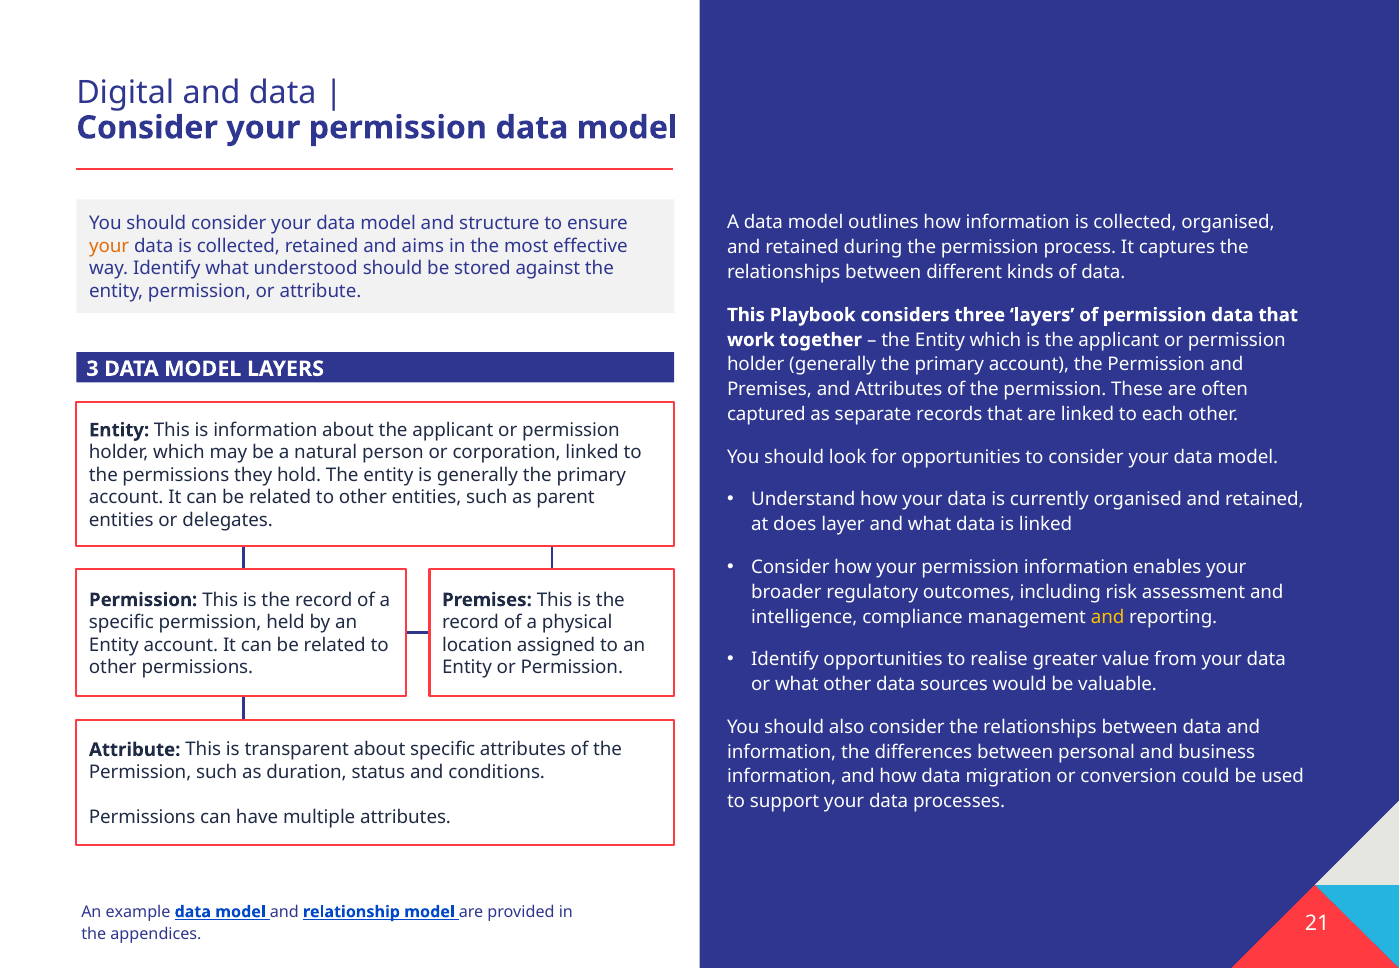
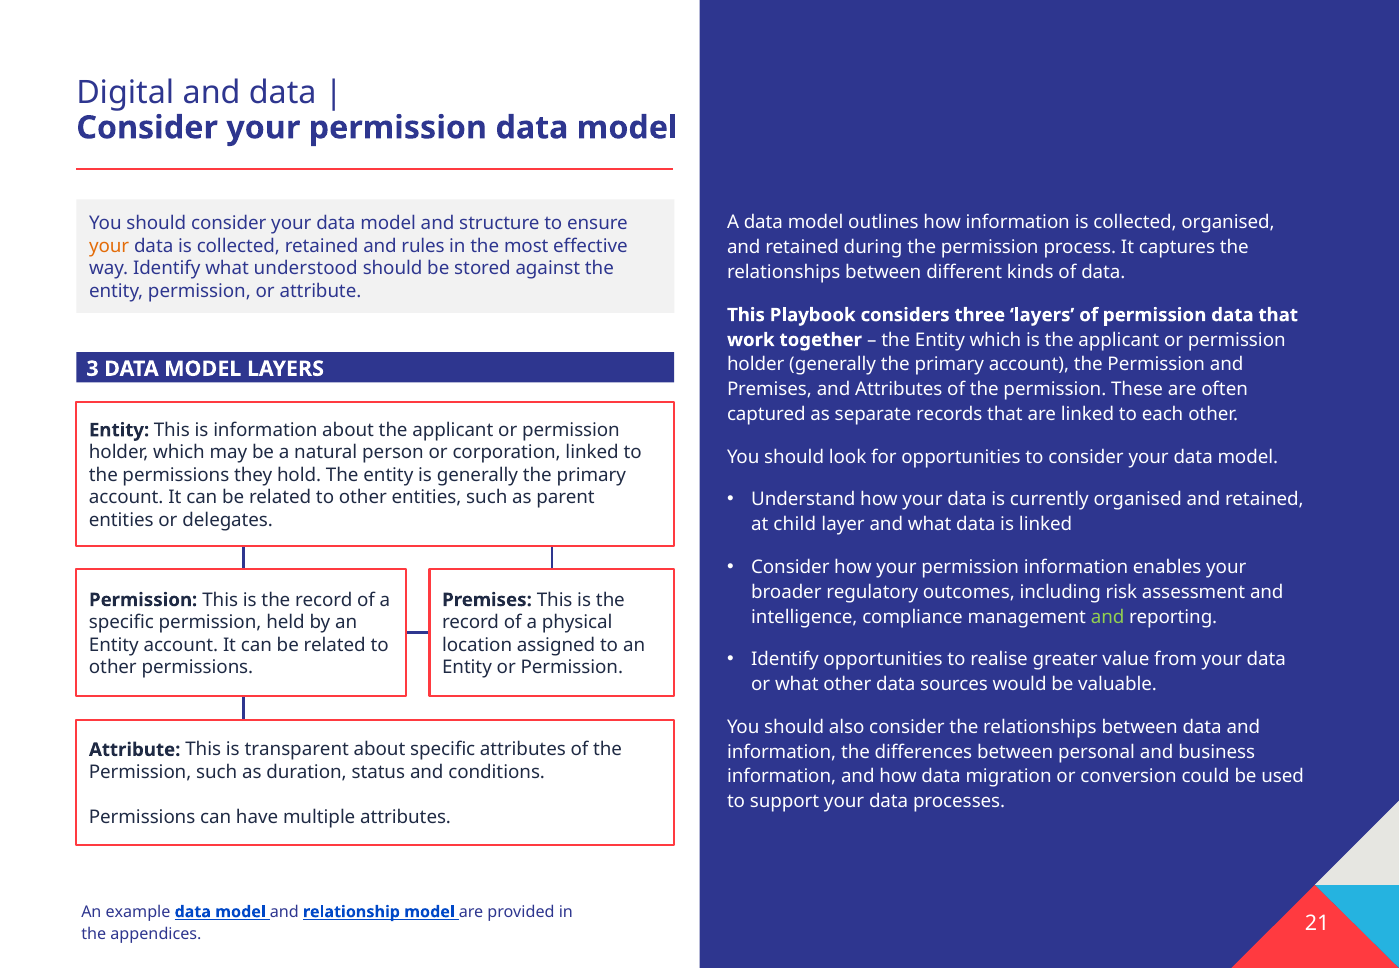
aims: aims -> rules
does: does -> child
and at (1108, 617) colour: yellow -> light green
